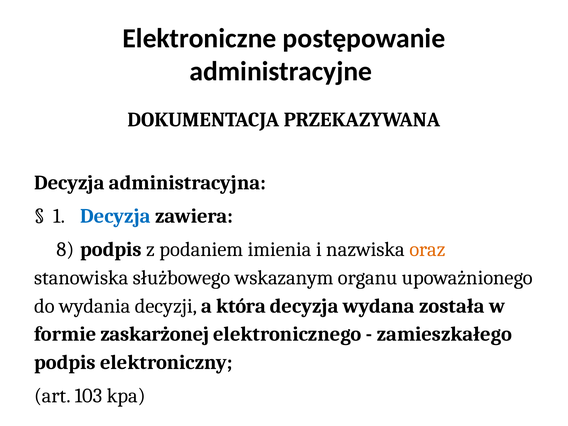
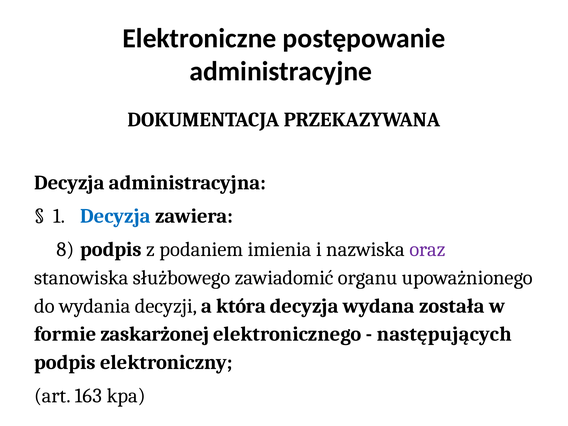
oraz colour: orange -> purple
wskazanym: wskazanym -> zawiadomić
zamieszkałego: zamieszkałego -> następujących
103: 103 -> 163
